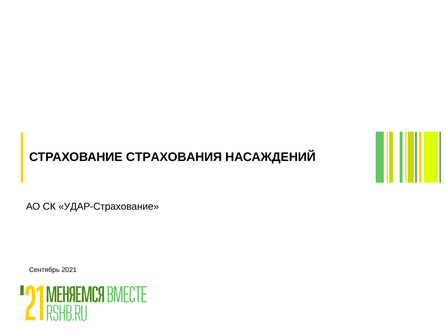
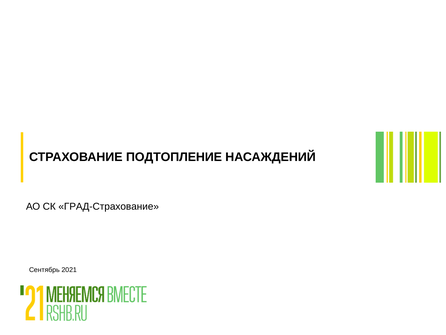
СТРАХОВАНИЯ: СТРАХОВАНИЯ -> ПОДТОПЛЕНИЕ
УДАР-Страхование: УДАР-Страхование -> ГРАД-Страхование
